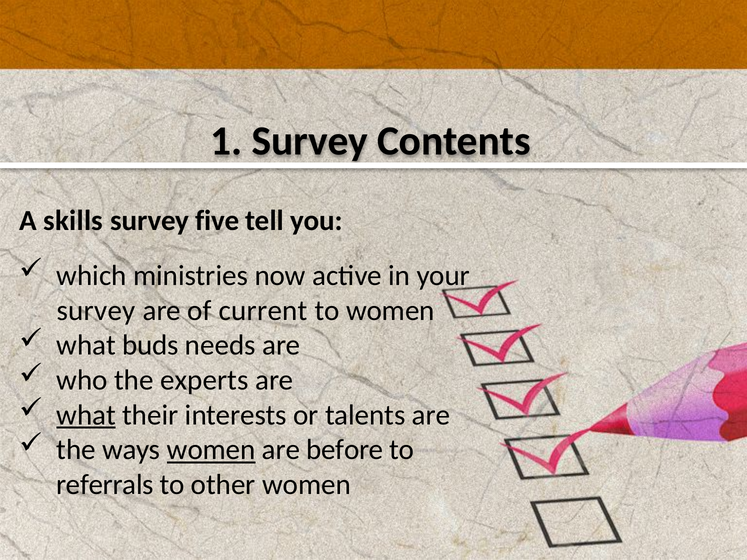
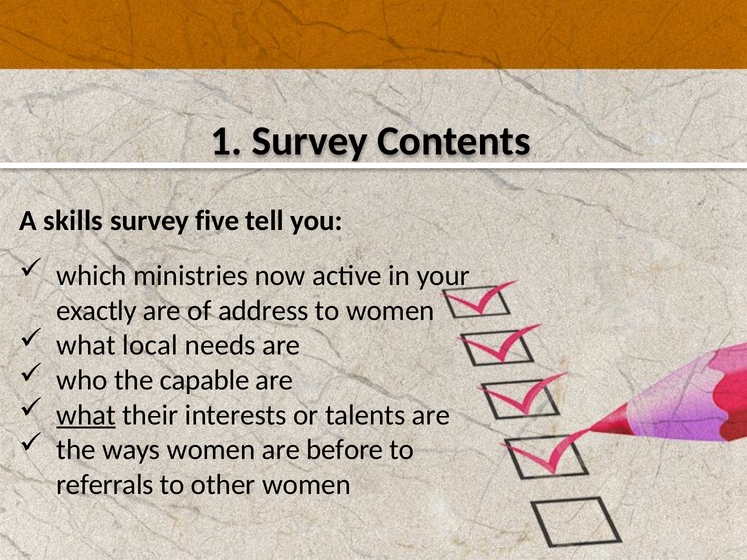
survey at (96, 311): survey -> exactly
current: current -> address
buds: buds -> local
experts: experts -> capable
women at (211, 450) underline: present -> none
